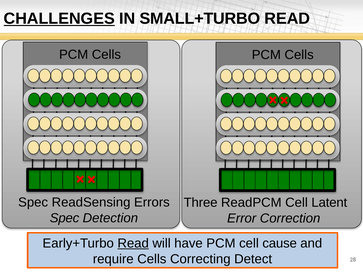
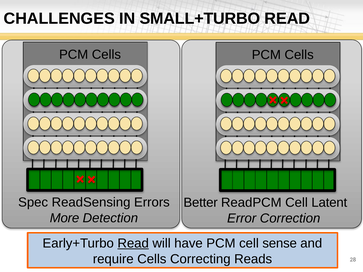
CHALLENGES underline: present -> none
Three: Three -> Better
Spec at (65, 218): Spec -> More
cause: cause -> sense
Detect: Detect -> Reads
